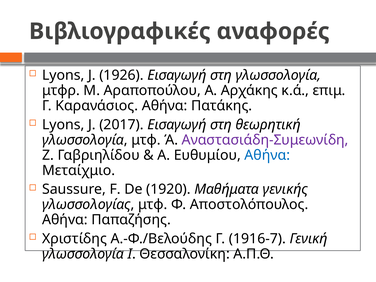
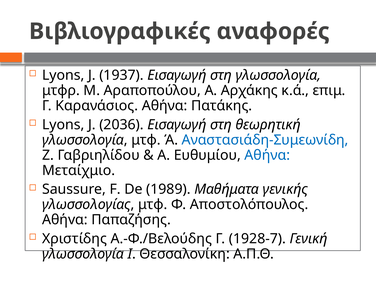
1926: 1926 -> 1937
2017: 2017 -> 2036
Αναστασιάδη-Συμεωνίδη colour: purple -> blue
1920: 1920 -> 1989
1916-7: 1916-7 -> 1928-7
